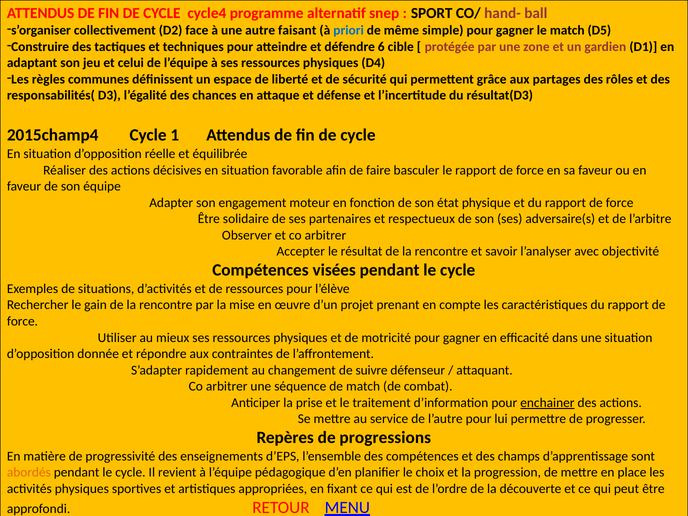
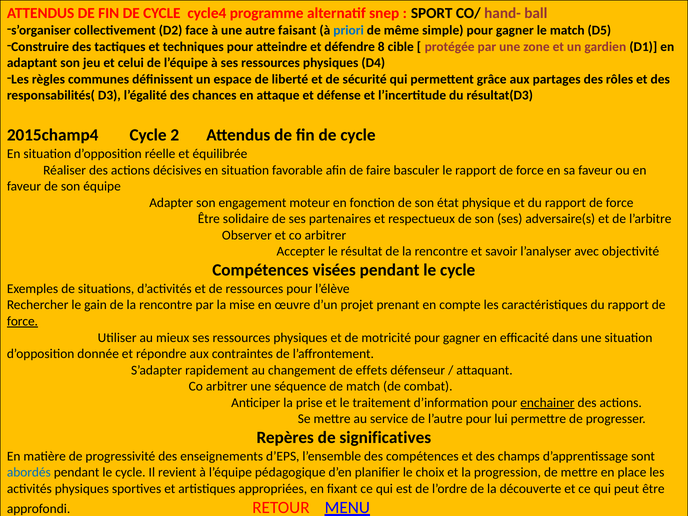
6: 6 -> 8
1: 1 -> 2
force at (22, 321) underline: none -> present
suivre: suivre -> effets
progressions: progressions -> significatives
abordés colour: orange -> blue
